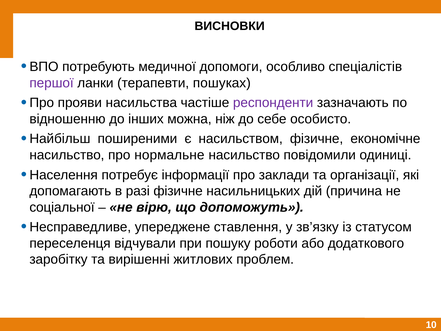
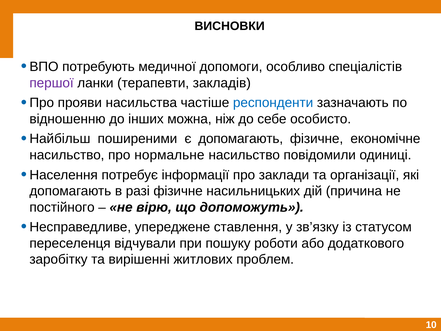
пошуках: пошуках -> закладів
респонденти colour: purple -> blue
є насильством: насильством -> допомагають
соціальної: соціальної -> постійного
